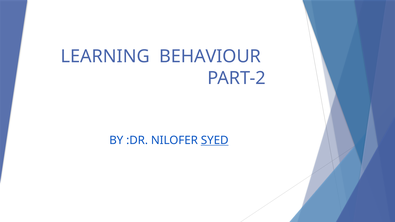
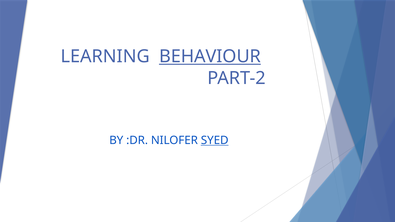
BEHAVIOUR underline: none -> present
